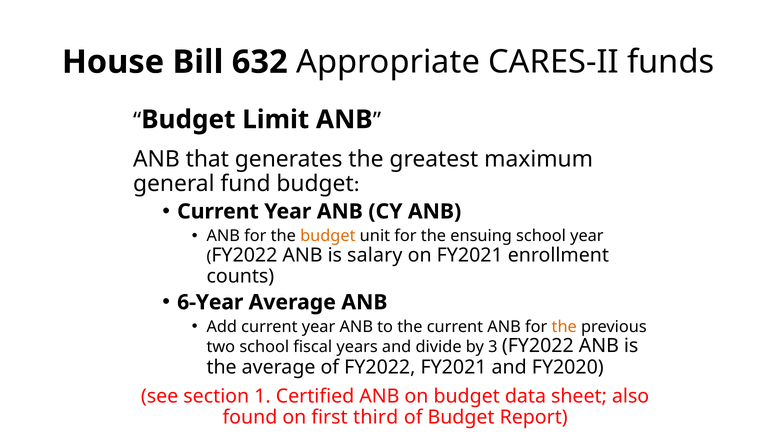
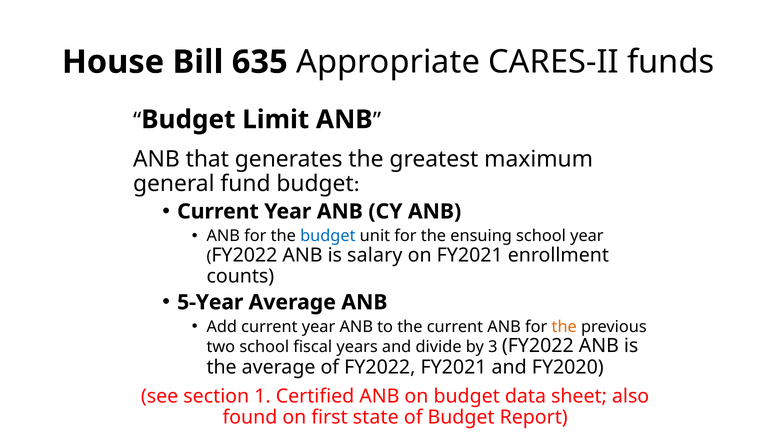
632: 632 -> 635
budget at (328, 236) colour: orange -> blue
6-Year: 6-Year -> 5-Year
third: third -> state
